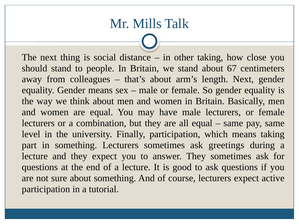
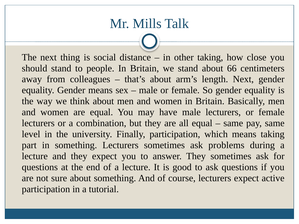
67: 67 -> 66
greetings: greetings -> problems
